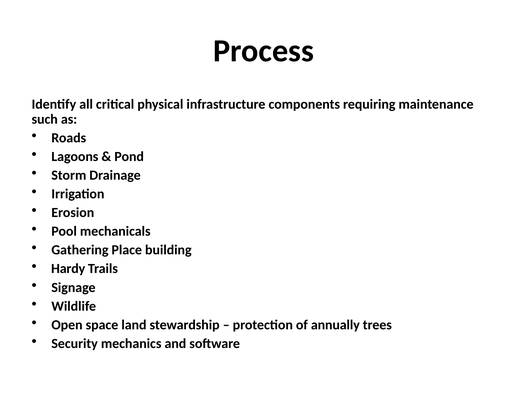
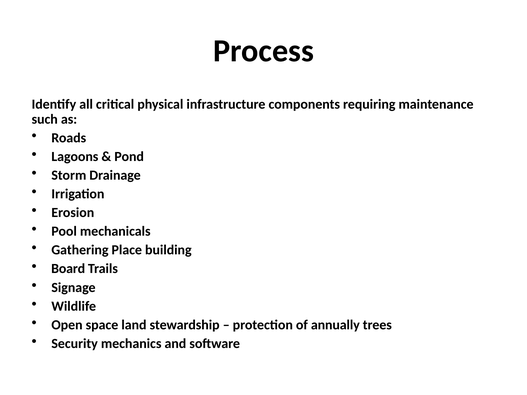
Hardy: Hardy -> Board
